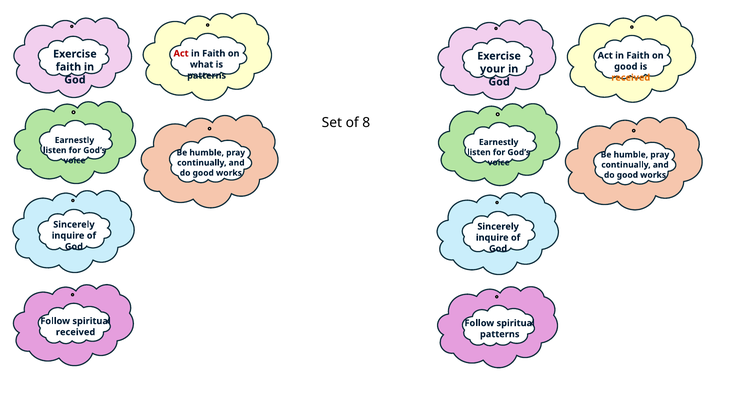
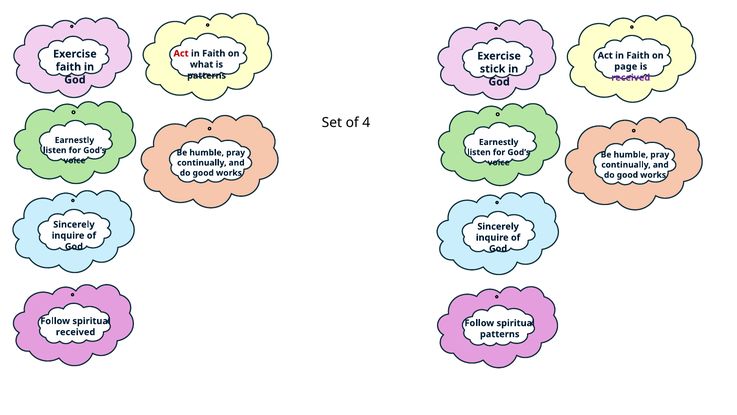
good at (626, 66): good -> page
your: your -> stick
received at (631, 78) colour: orange -> purple
8: 8 -> 4
